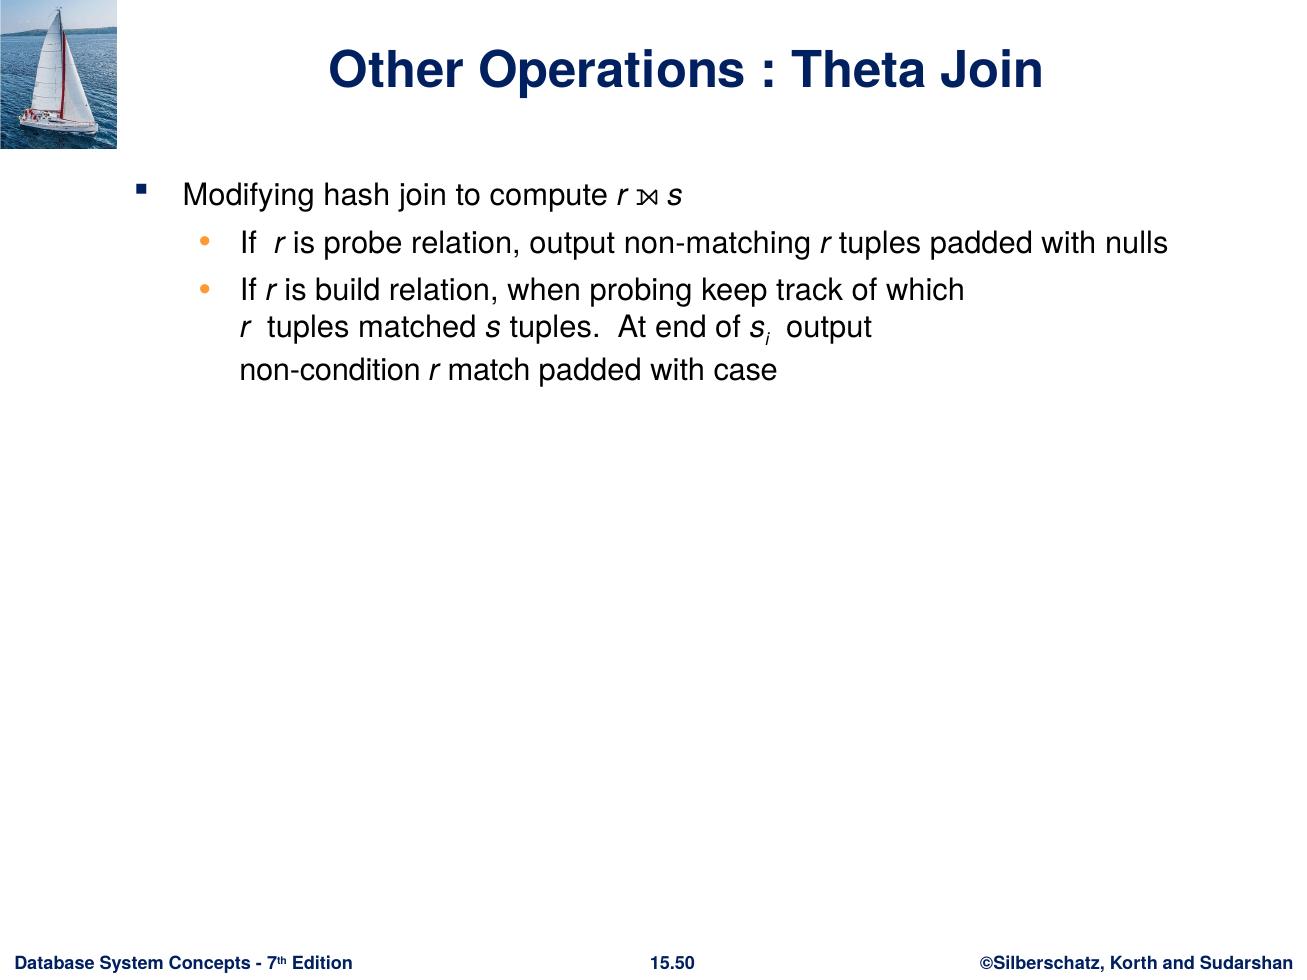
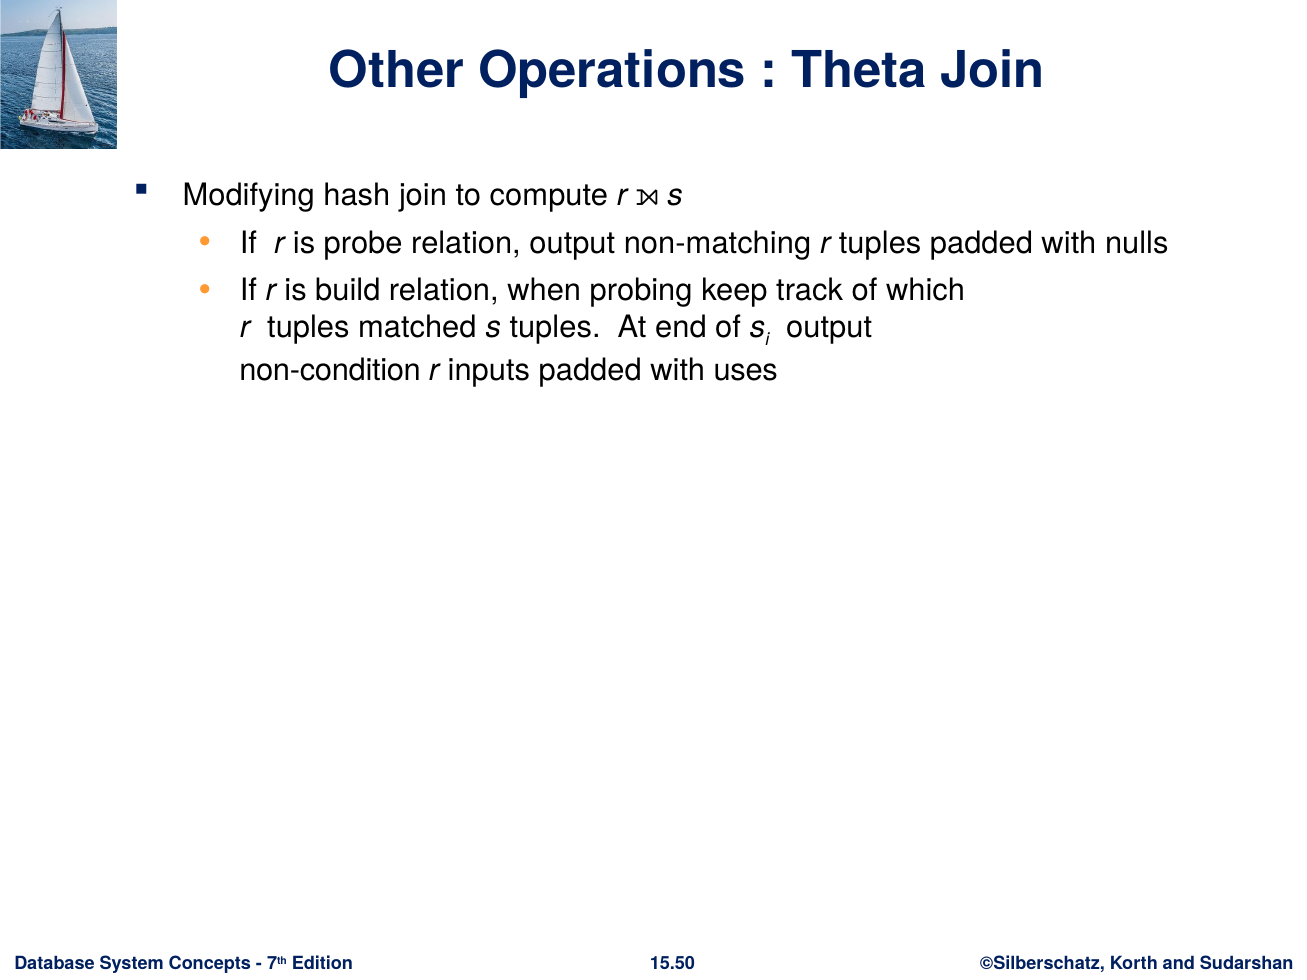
match: match -> inputs
case: case -> uses
